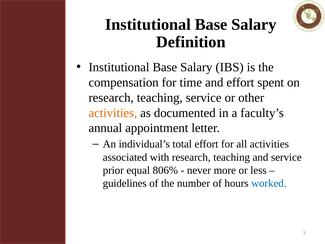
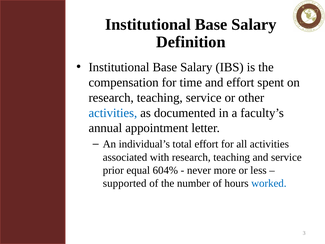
activities at (113, 113) colour: orange -> blue
806%: 806% -> 604%
guidelines: guidelines -> supported
